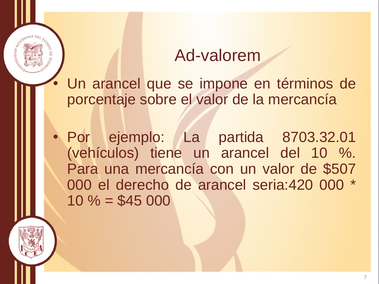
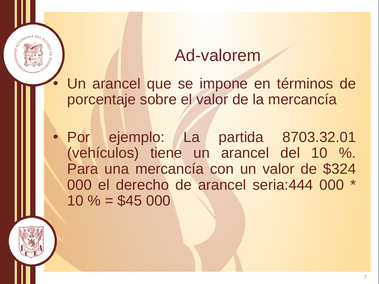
$507: $507 -> $324
seria:420: seria:420 -> seria:444
